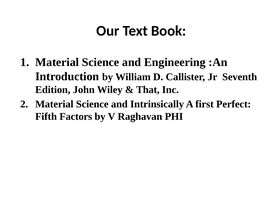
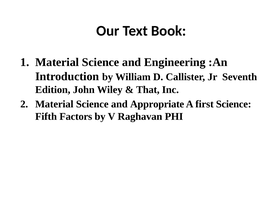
Intrinsically: Intrinsically -> Appropriate
first Perfect: Perfect -> Science
